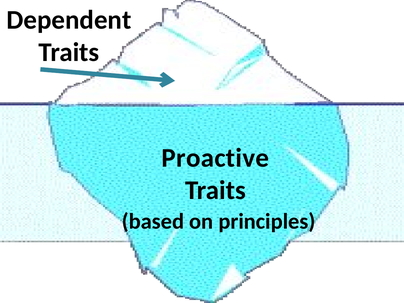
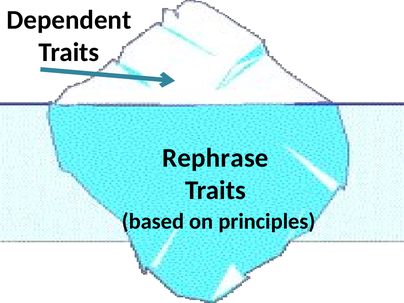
Proactive: Proactive -> Rephrase
